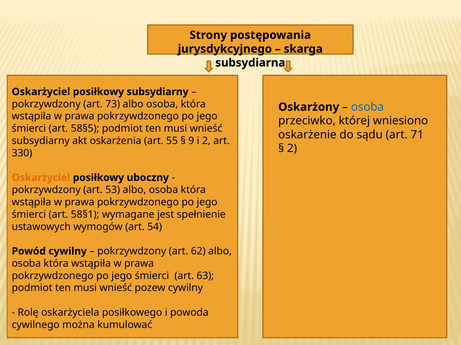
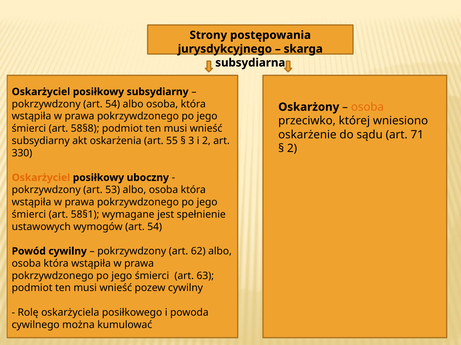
pokrzywdzony art 73: 73 -> 54
osoba at (367, 107) colour: blue -> orange
58§5: 58§5 -> 58§8
9: 9 -> 3
